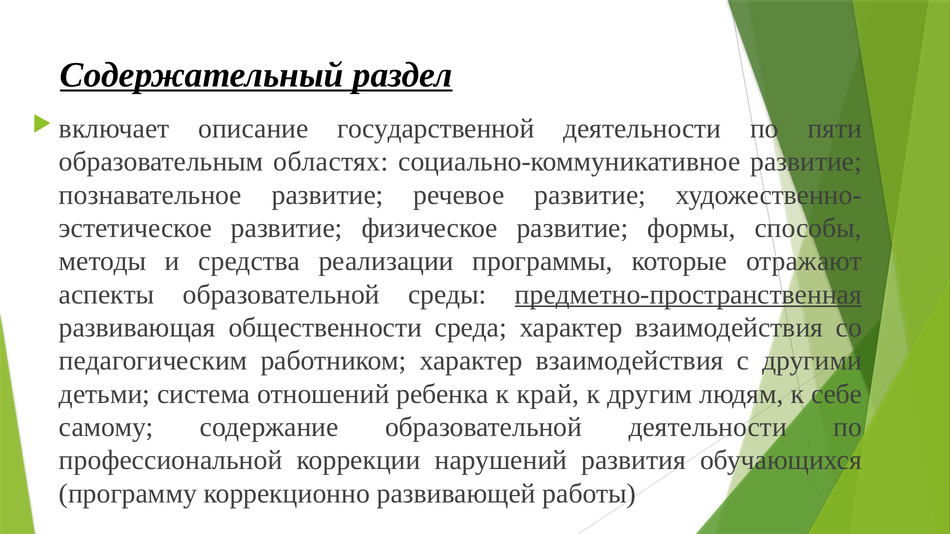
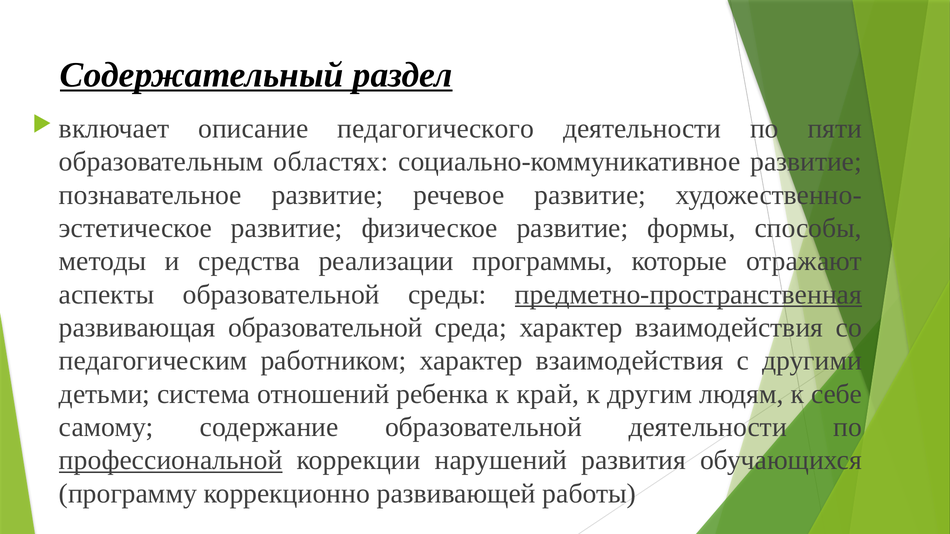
государственной: государственной -> педагогического
развивающая общественности: общественности -> образовательной
профессиональной underline: none -> present
